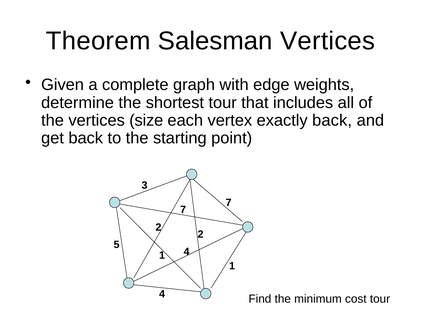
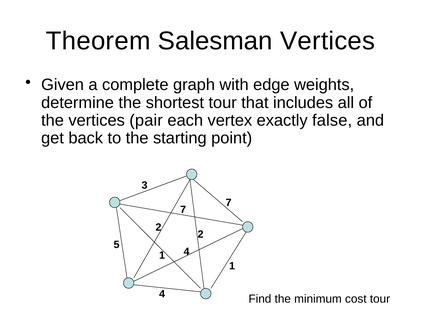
size: size -> pair
exactly back: back -> false
